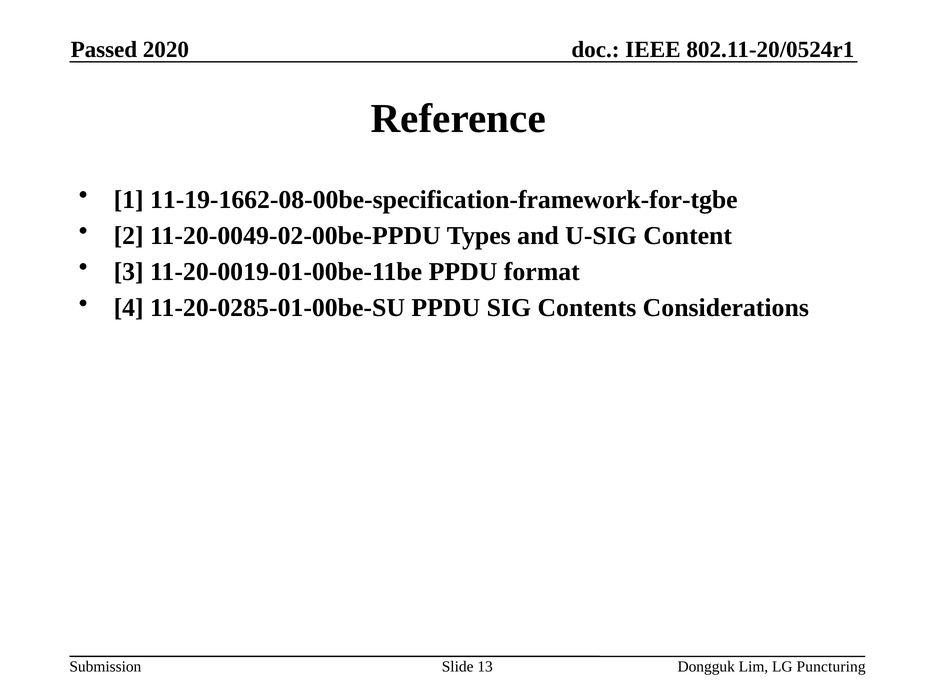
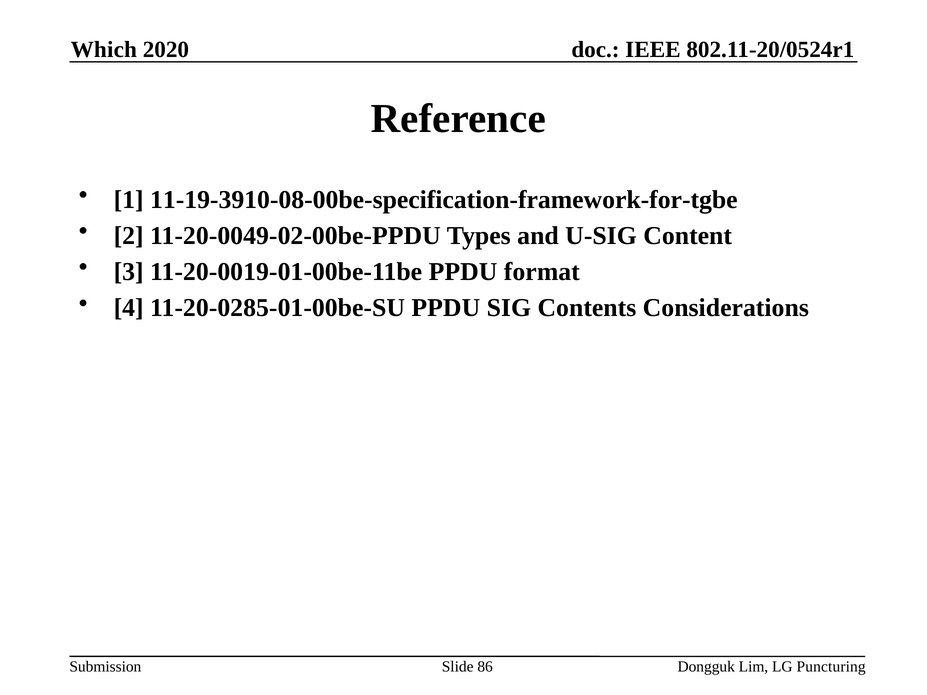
Passed: Passed -> Which
11-19-1662-08-00be-specification-framework-for-tgbe: 11-19-1662-08-00be-specification-framework-for-tgbe -> 11-19-3910-08-00be-specification-framework-for-tgbe
13: 13 -> 86
